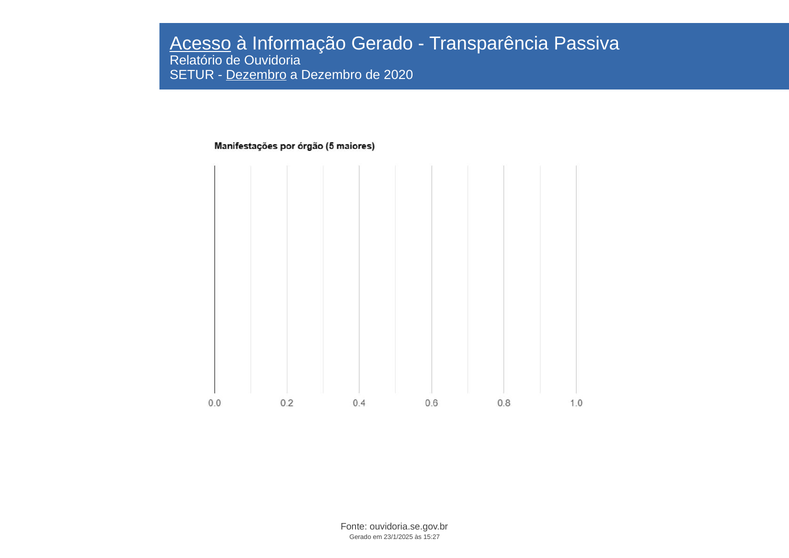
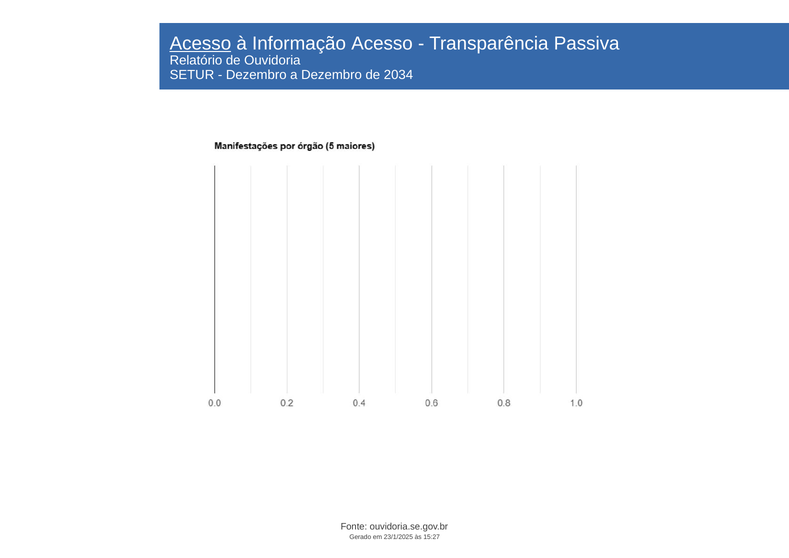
Informação Gerado: Gerado -> Acesso
Dezembro at (256, 75) underline: present -> none
2020: 2020 -> 2034
